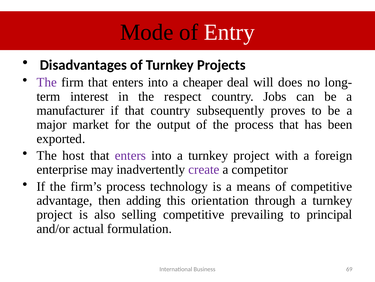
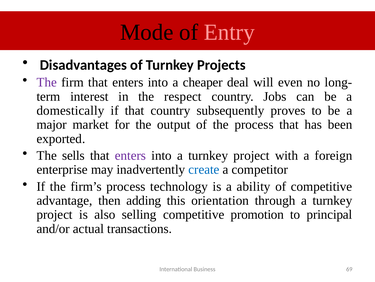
Entry colour: white -> pink
does: does -> even
manufacturer: manufacturer -> domestically
host: host -> sells
create colour: purple -> blue
means: means -> ability
prevailing: prevailing -> promotion
formulation: formulation -> transactions
